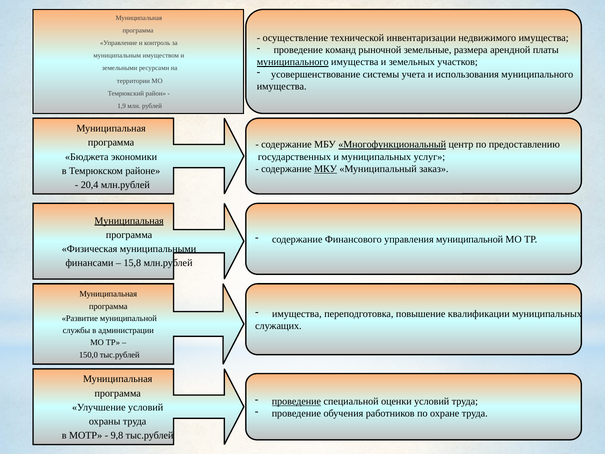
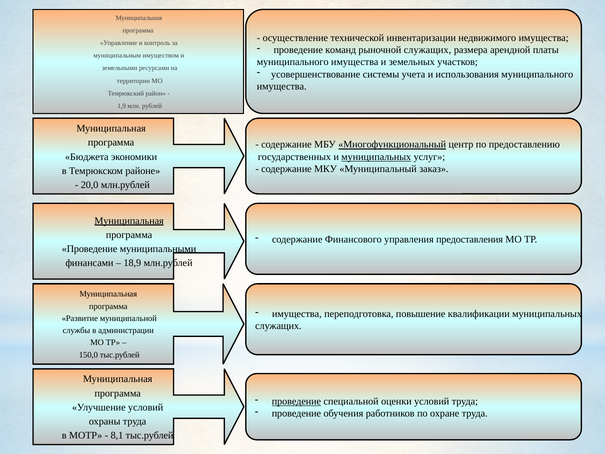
рыночной земельные: земельные -> служащих
муниципального at (293, 62) underline: present -> none
муниципальных at (376, 157) underline: none -> present
МКУ underline: present -> none
20,4: 20,4 -> 20,0
управления муниципальной: муниципальной -> предоставления
Физическая at (90, 249): Физическая -> Проведение
15,8: 15,8 -> 18,9
9,8: 9,8 -> 8,1
